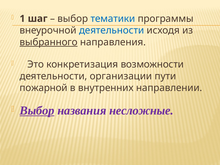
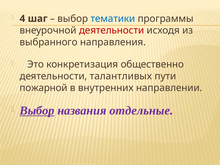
1: 1 -> 4
деятельности at (112, 30) colour: blue -> red
выбранного underline: present -> none
возможности: возможности -> общественно
организации: организации -> талантливых
несложные: несложные -> отдельные
